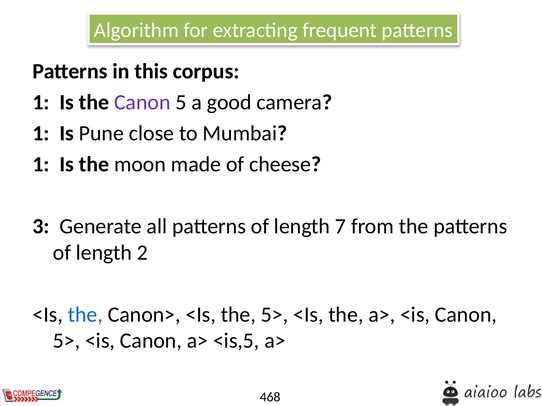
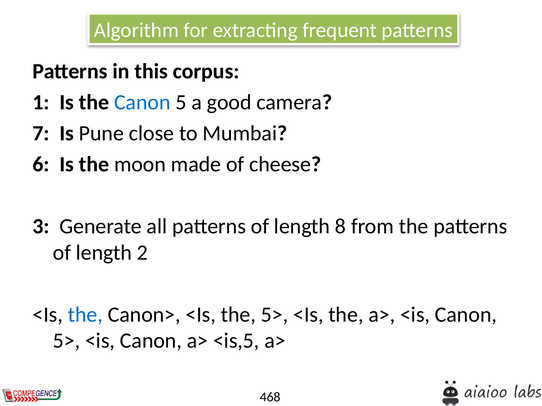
Canon at (142, 103) colour: purple -> blue
1 at (41, 134): 1 -> 7
1 at (41, 165): 1 -> 6
7: 7 -> 8
